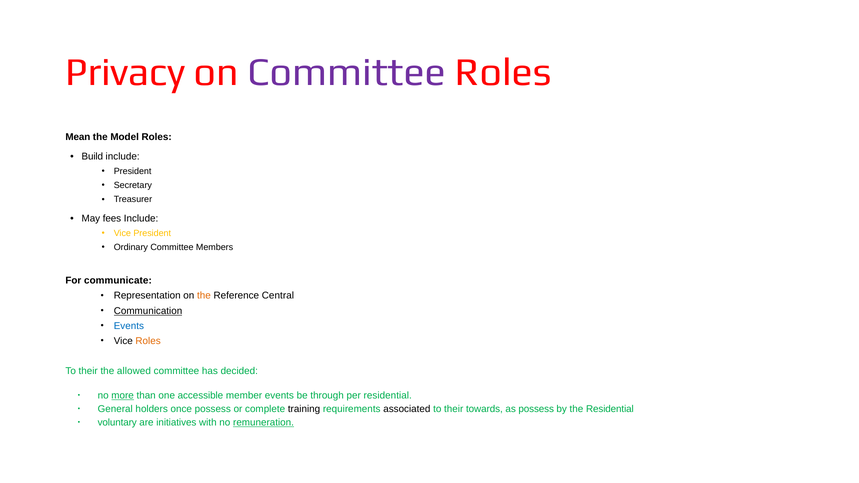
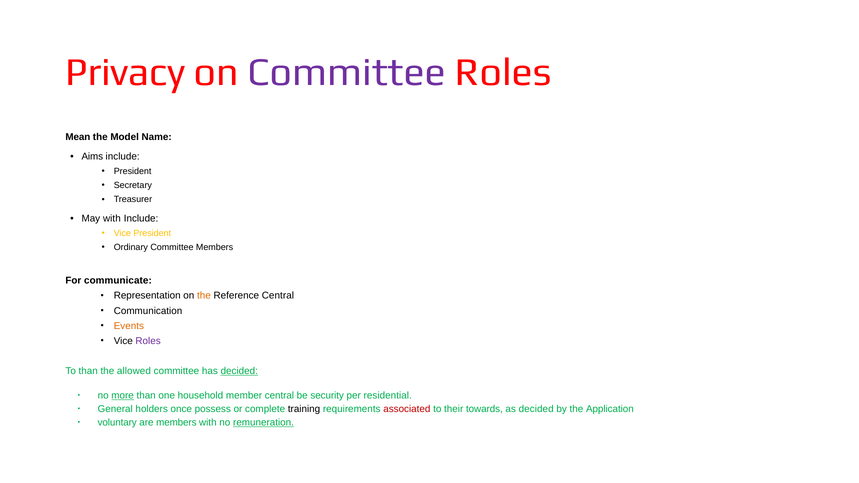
Model Roles: Roles -> Name
Build: Build -> Aims
May fees: fees -> with
Communication underline: present -> none
Events at (129, 326) colour: blue -> orange
Roles at (148, 341) colour: orange -> purple
their at (88, 371): their -> than
decided at (239, 371) underline: none -> present
accessible: accessible -> household
member events: events -> central
through: through -> security
associated colour: black -> red
as possess: possess -> decided
the Residential: Residential -> Application
are initiatives: initiatives -> members
